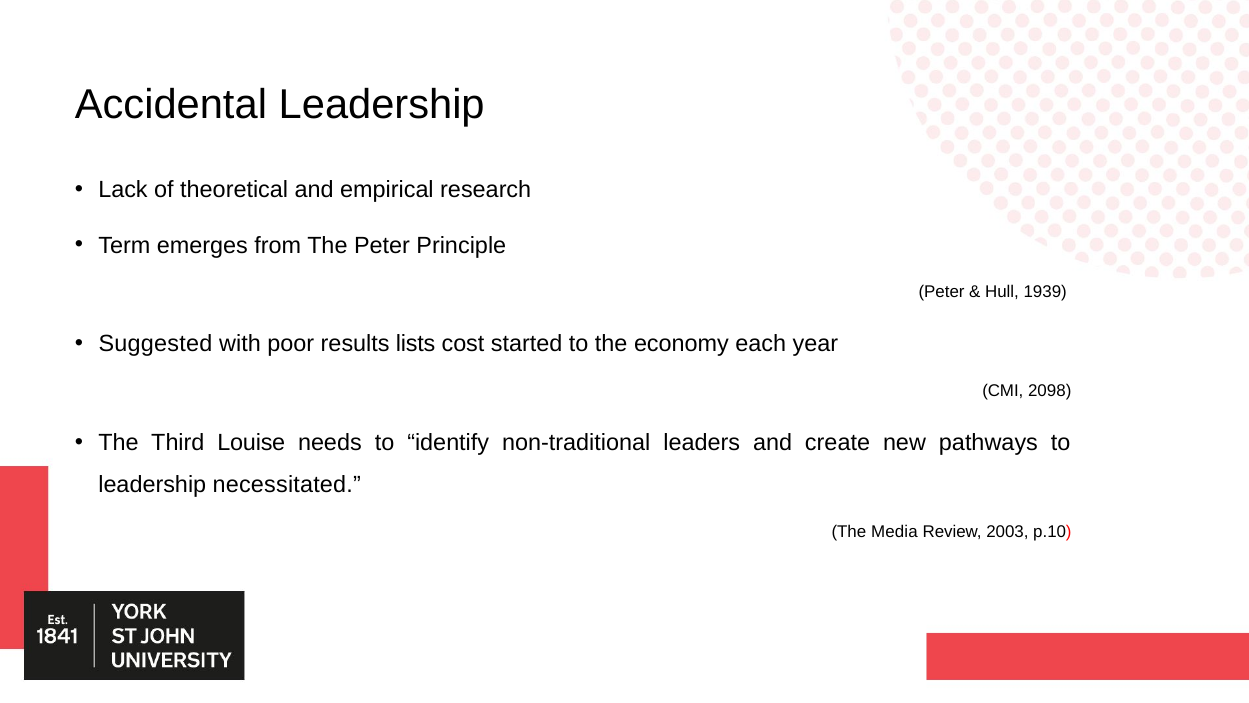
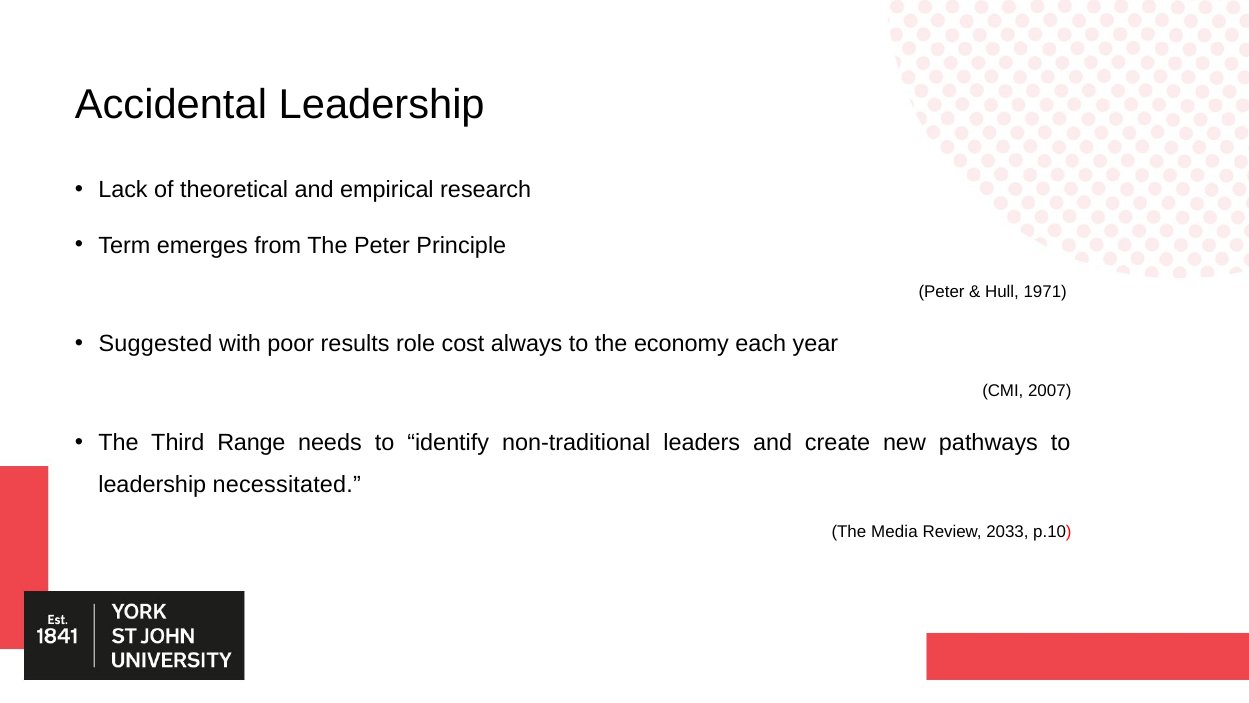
1939: 1939 -> 1971
lists: lists -> role
started: started -> always
2098: 2098 -> 2007
Louise: Louise -> Range
2003: 2003 -> 2033
